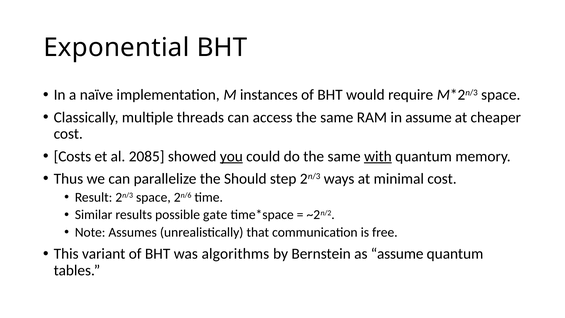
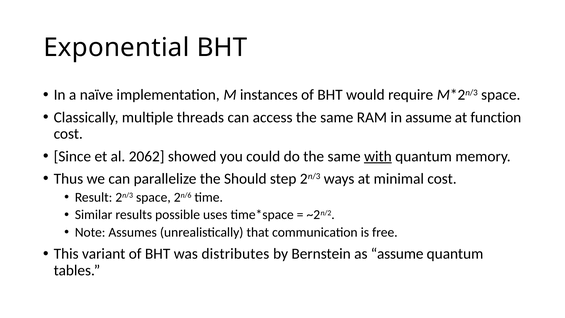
cheaper: cheaper -> function
Costs: Costs -> Since
2085: 2085 -> 2062
you underline: present -> none
gate: gate -> uses
algorithms: algorithms -> distributes
